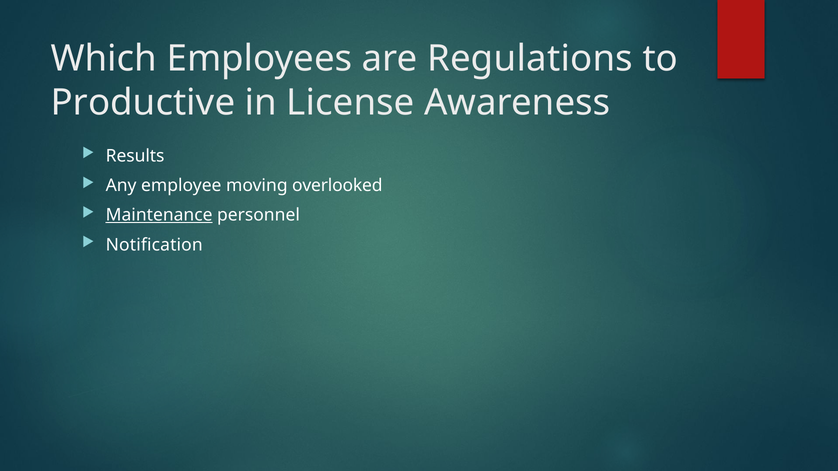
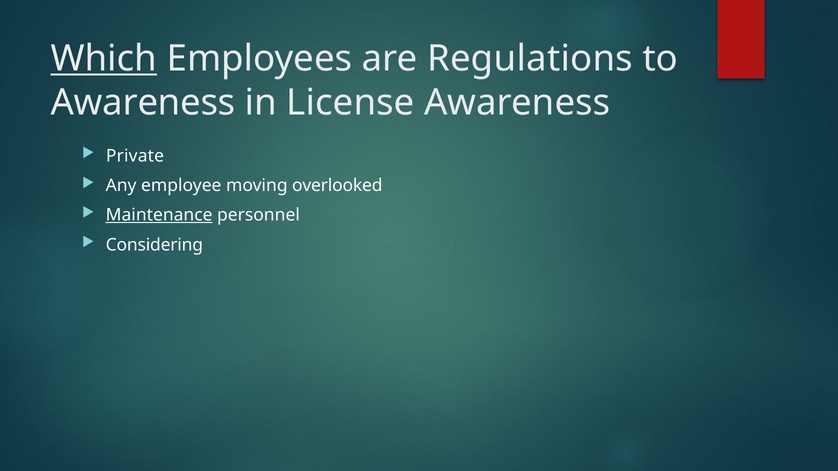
Which underline: none -> present
Productive at (143, 103): Productive -> Awareness
Results: Results -> Private
Notification: Notification -> Considering
